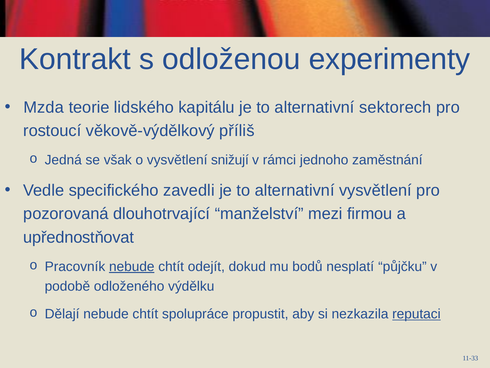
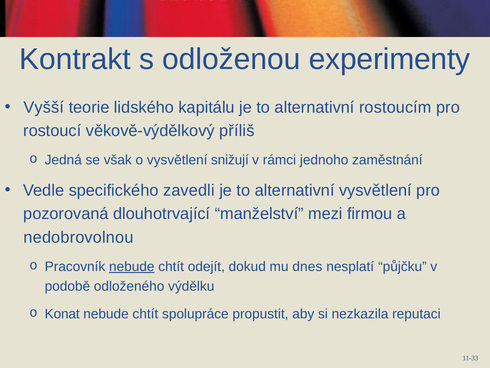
Mzda: Mzda -> Vyšší
sektorech: sektorech -> rostoucím
upřednostňovat: upřednostňovat -> nedobrovolnou
bodů: bodů -> dnes
Dělají: Dělají -> Konat
reputaci underline: present -> none
